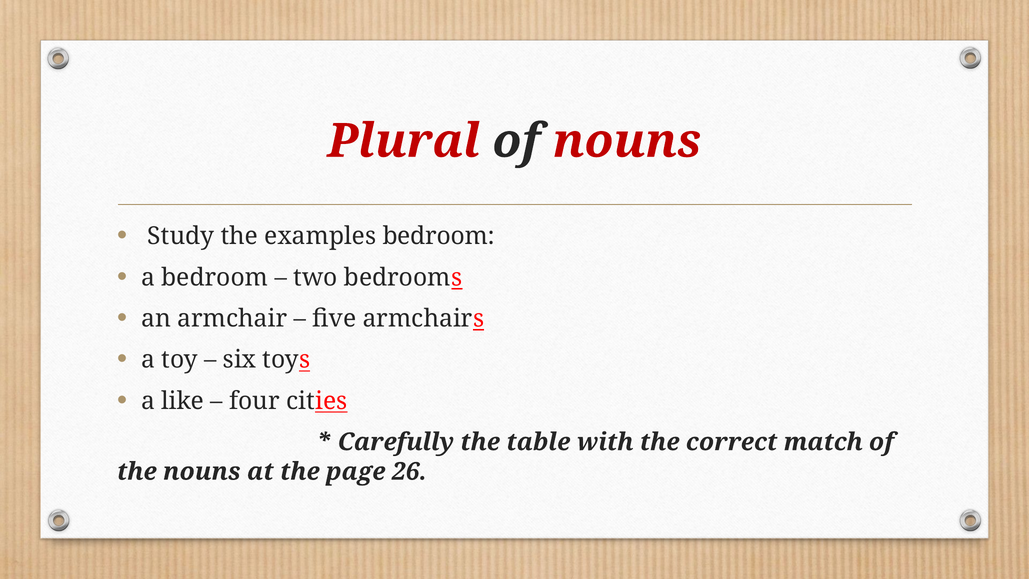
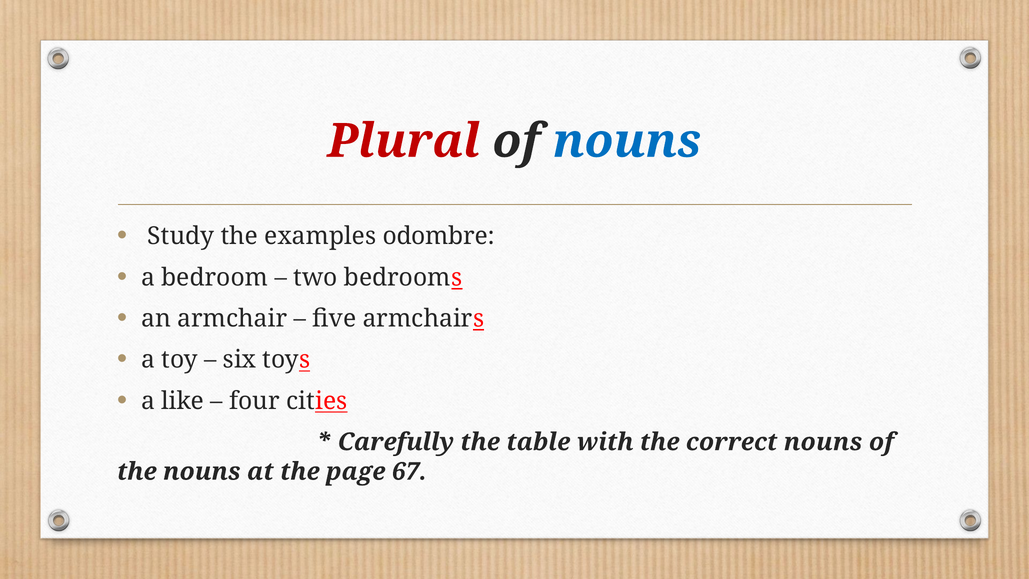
nouns at (627, 141) colour: red -> blue
examples bedroom: bedroom -> odombre
correct match: match -> nouns
26: 26 -> 67
